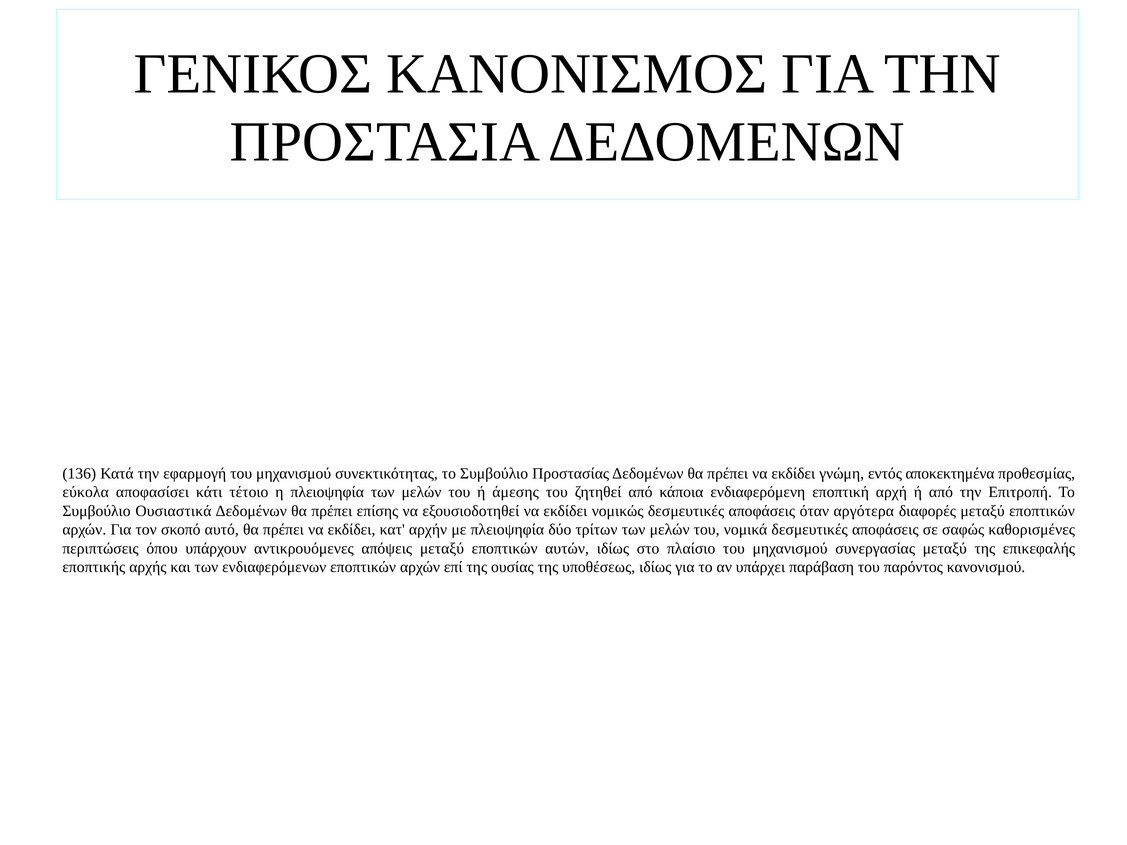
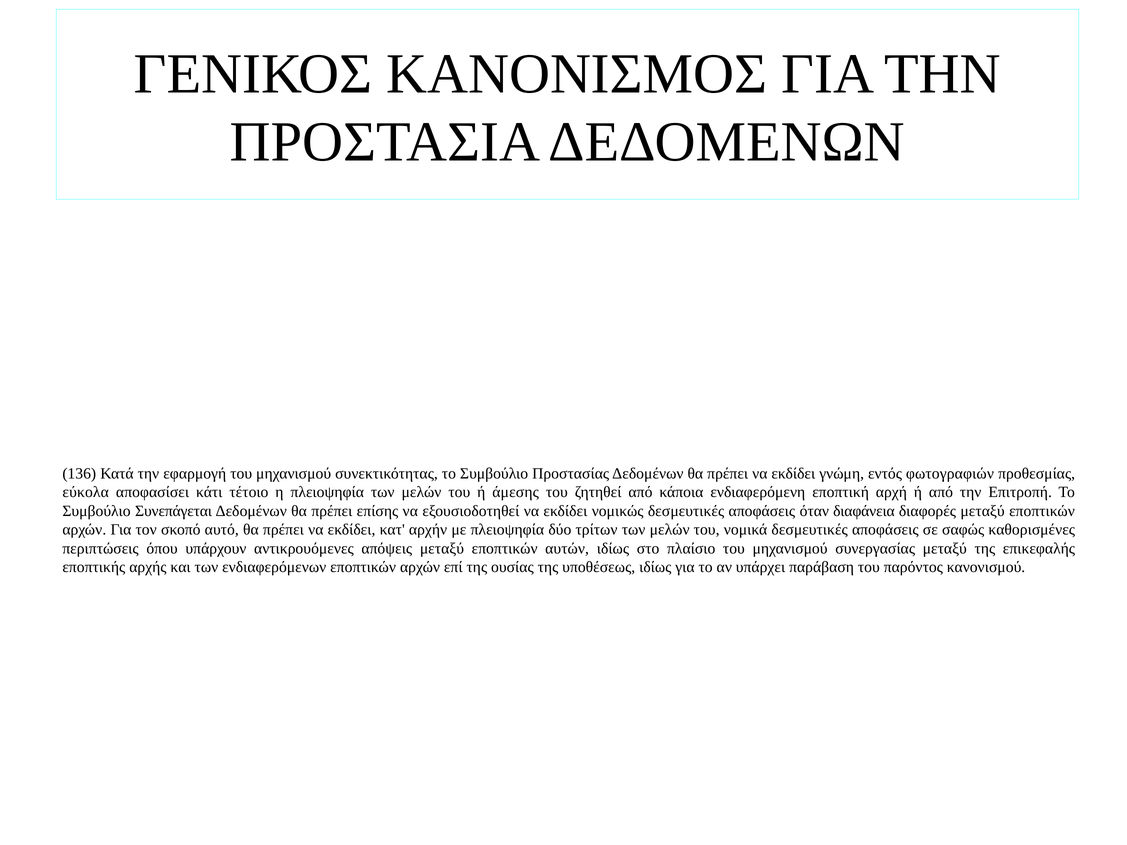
αποκεκτημένα: αποκεκτημένα -> φωτογραφιών
Ουσιαστικά: Ουσιαστικά -> Συνεπάγεται
αργότερα: αργότερα -> διαφάνεια
